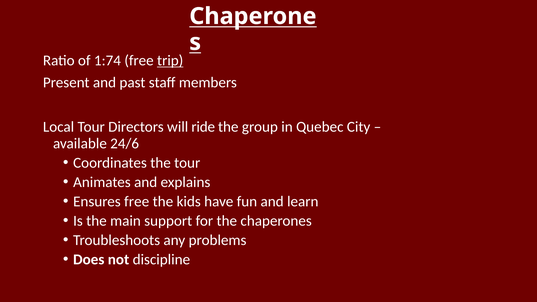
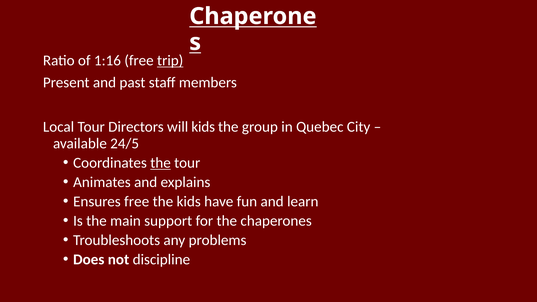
1:74: 1:74 -> 1:16
will ride: ride -> kids
24/6: 24/6 -> 24/5
the at (161, 163) underline: none -> present
